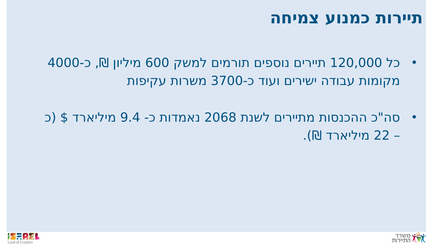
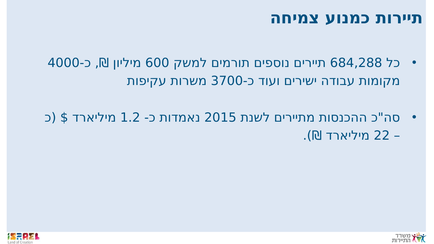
120,000: 120,000 -> 684,288
9.4: 9.4 -> 1.2
2068: 2068 -> 2015
